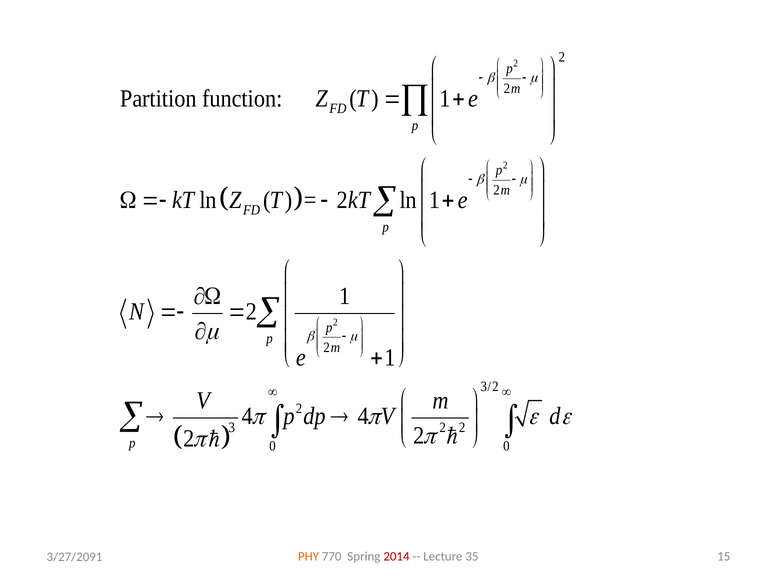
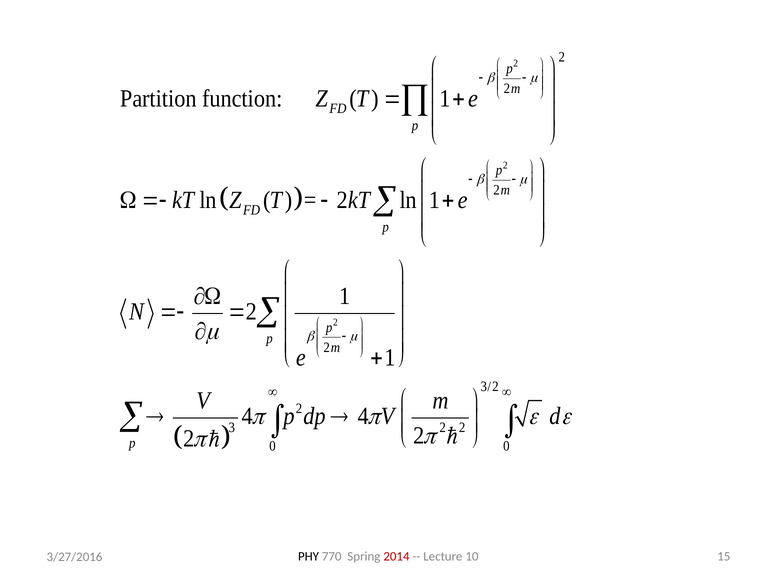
PHY colour: orange -> black
35: 35 -> 10
3/27/2091: 3/27/2091 -> 3/27/2016
